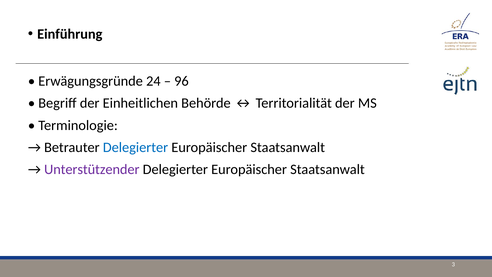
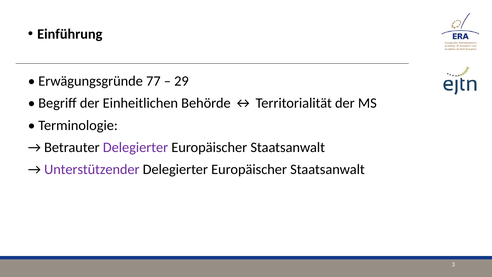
24: 24 -> 77
96: 96 -> 29
Delegierter at (136, 147) colour: blue -> purple
